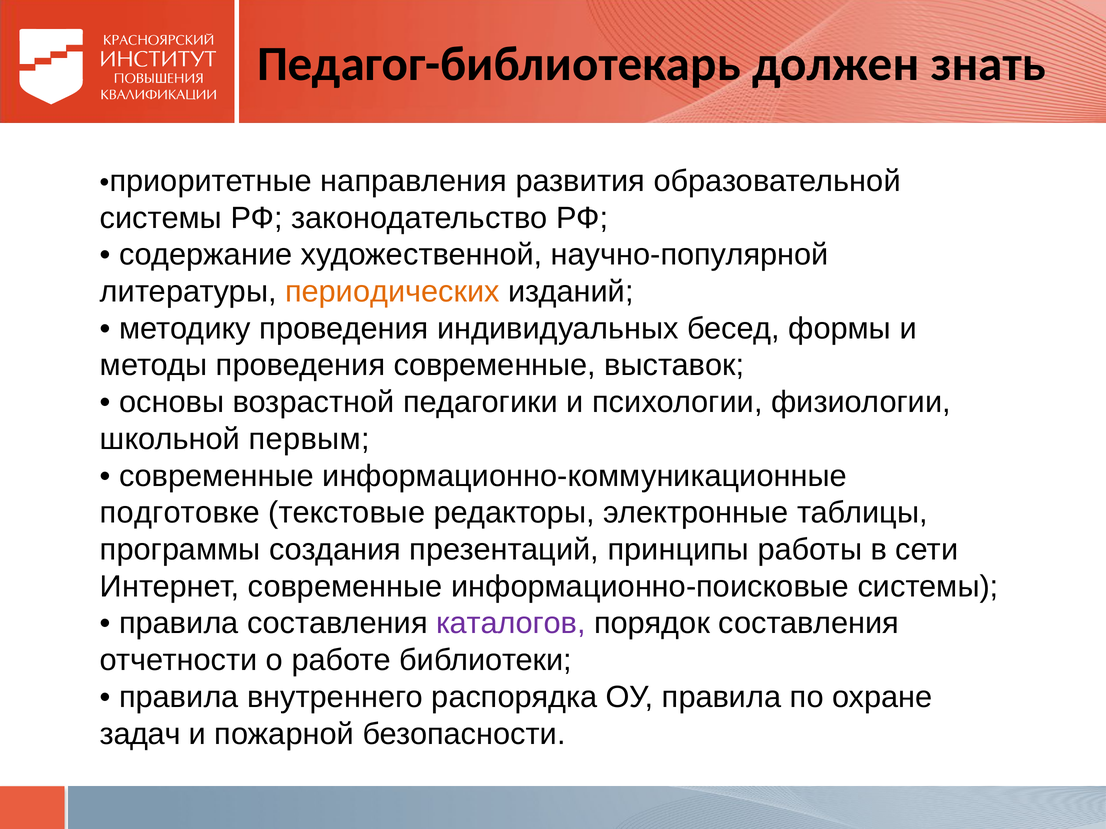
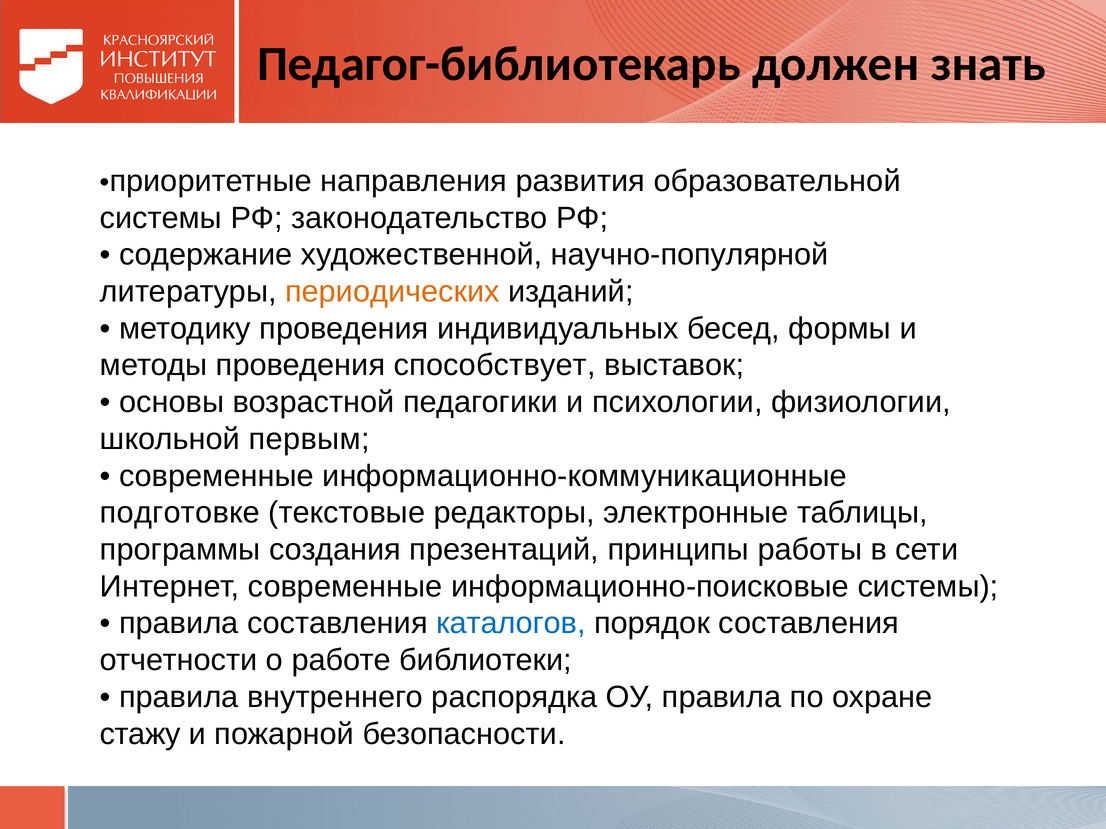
проведения современные: современные -> способствует
каталогов colour: purple -> blue
задач: задач -> стажу
